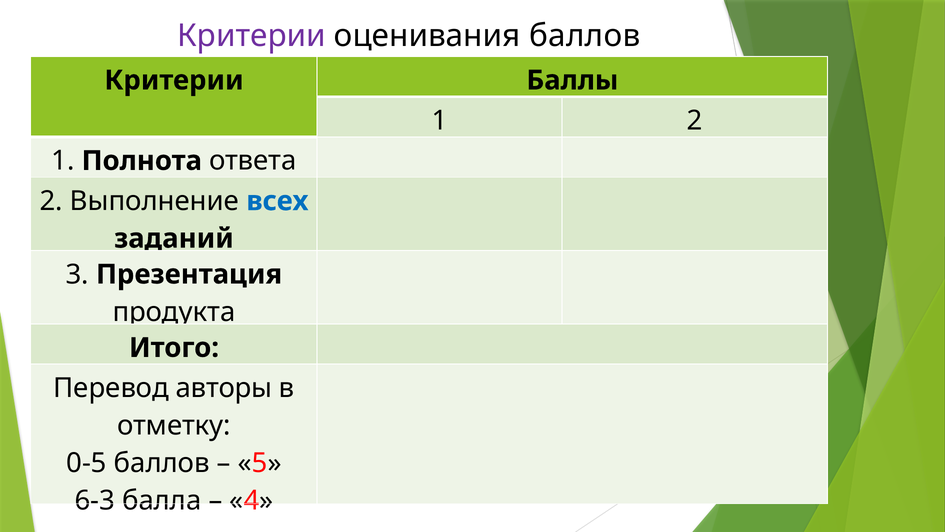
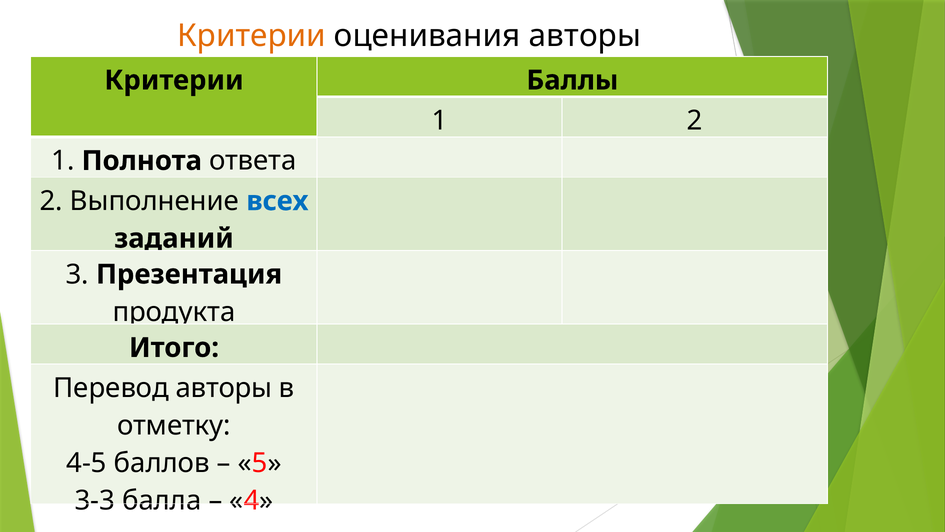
Критерии at (252, 36) colour: purple -> orange
оценивания баллов: баллов -> авторы
0-5: 0-5 -> 4-5
6-3: 6-3 -> 3-3
